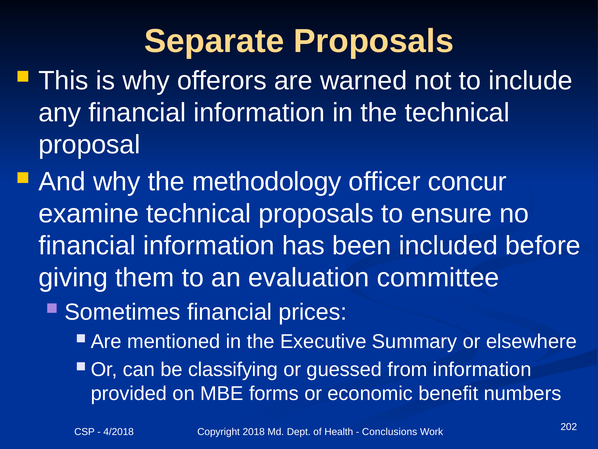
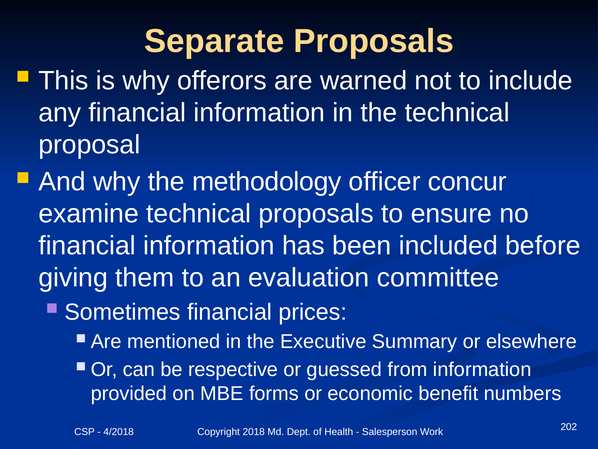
classifying: classifying -> respective
Conclusions: Conclusions -> Salesperson
